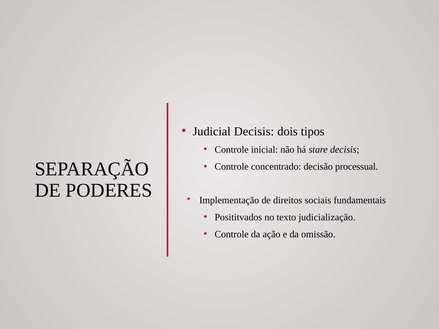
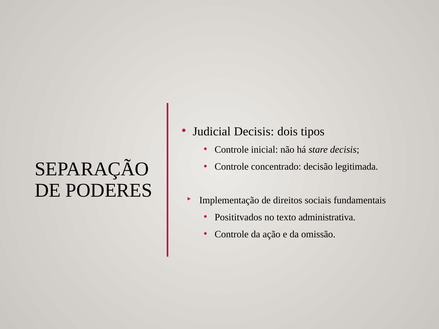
processual: processual -> legitimada
judicialização: judicialização -> administrativa
